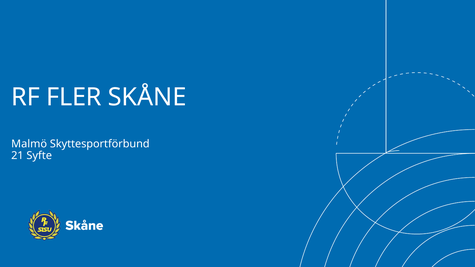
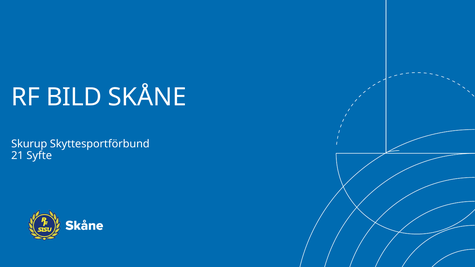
FLER: FLER -> BILD
Malmö: Malmö -> Skurup
